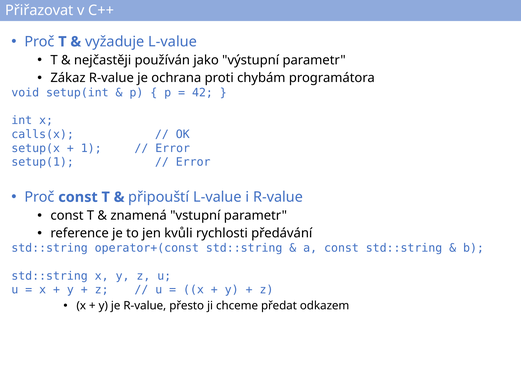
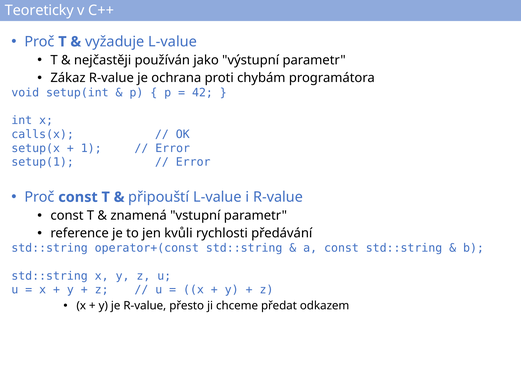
Přiřazovat: Přiřazovat -> Teoreticky
